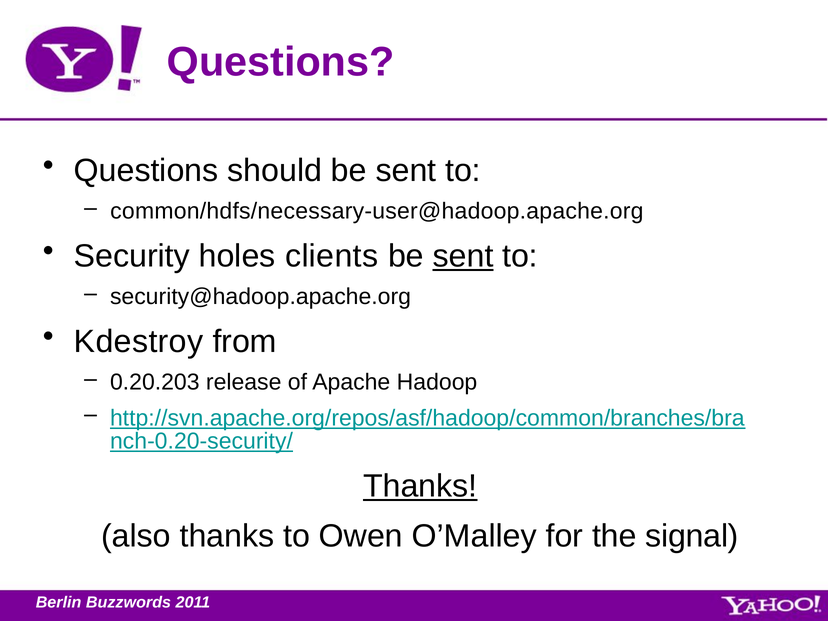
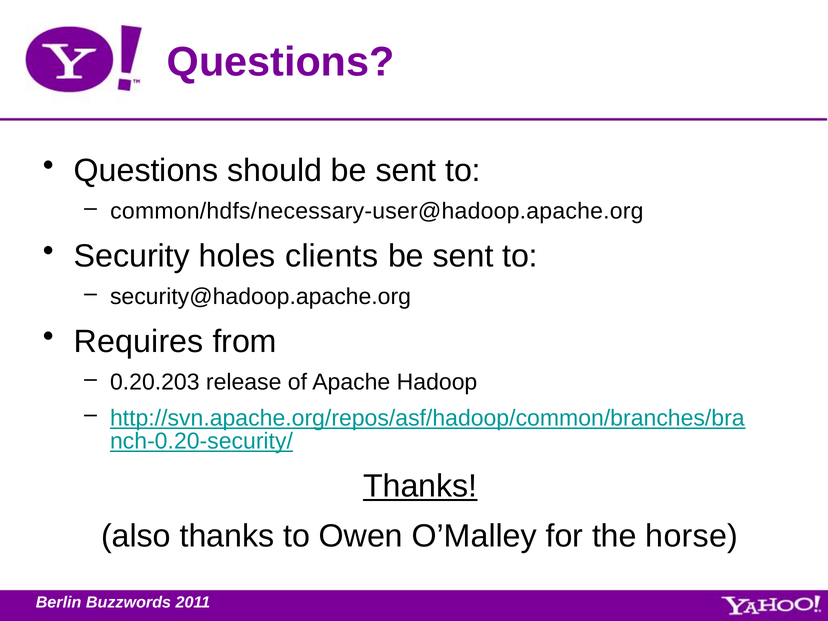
sent at (463, 256) underline: present -> none
Kdestroy: Kdestroy -> Requires
signal: signal -> horse
